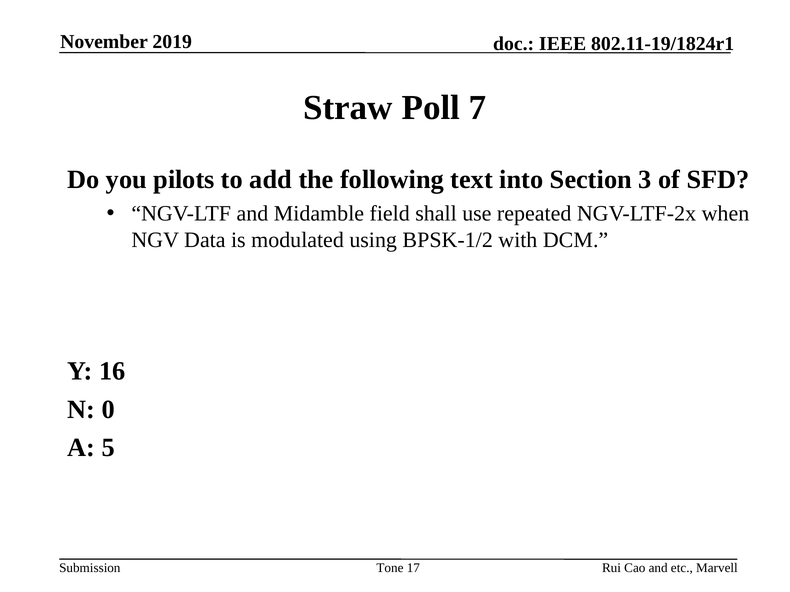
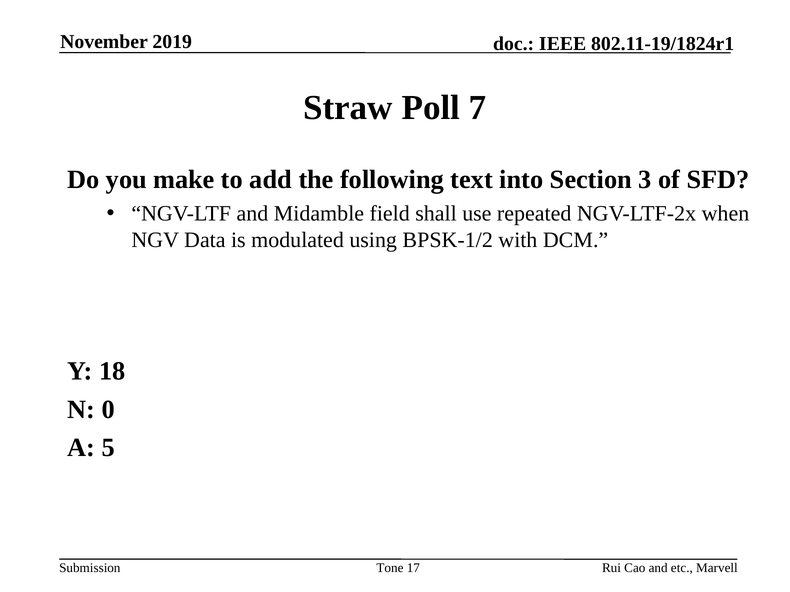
pilots: pilots -> make
16: 16 -> 18
